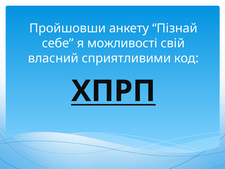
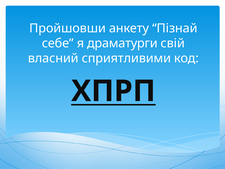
можливості: можливості -> драматурги
